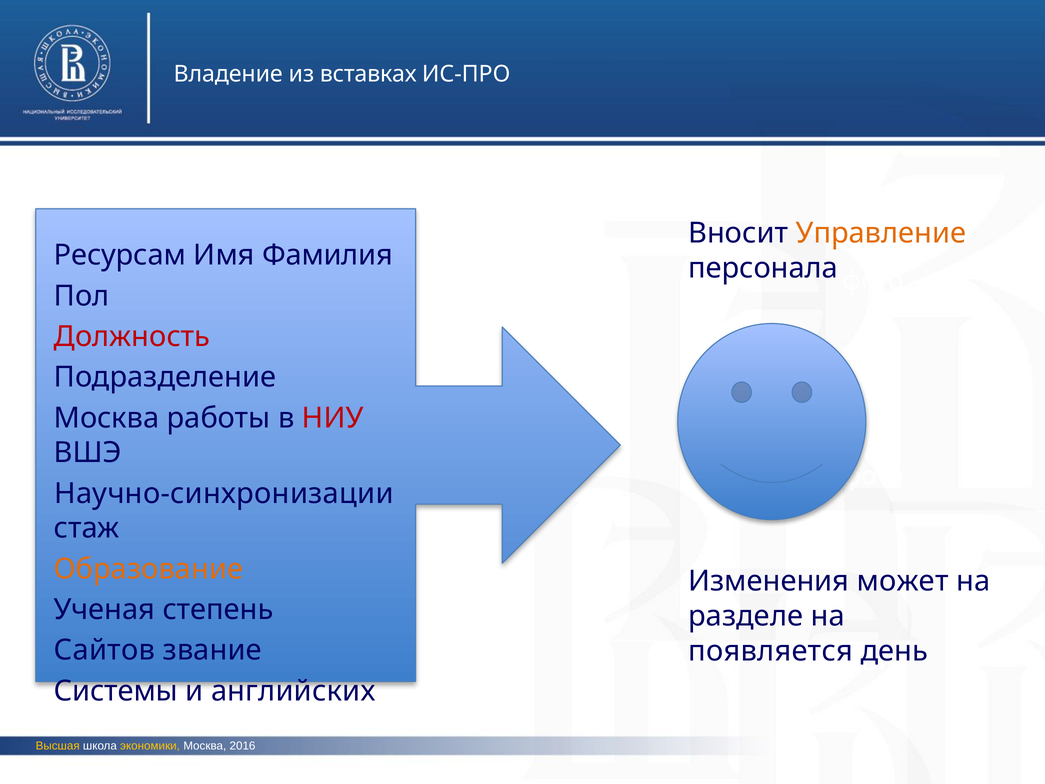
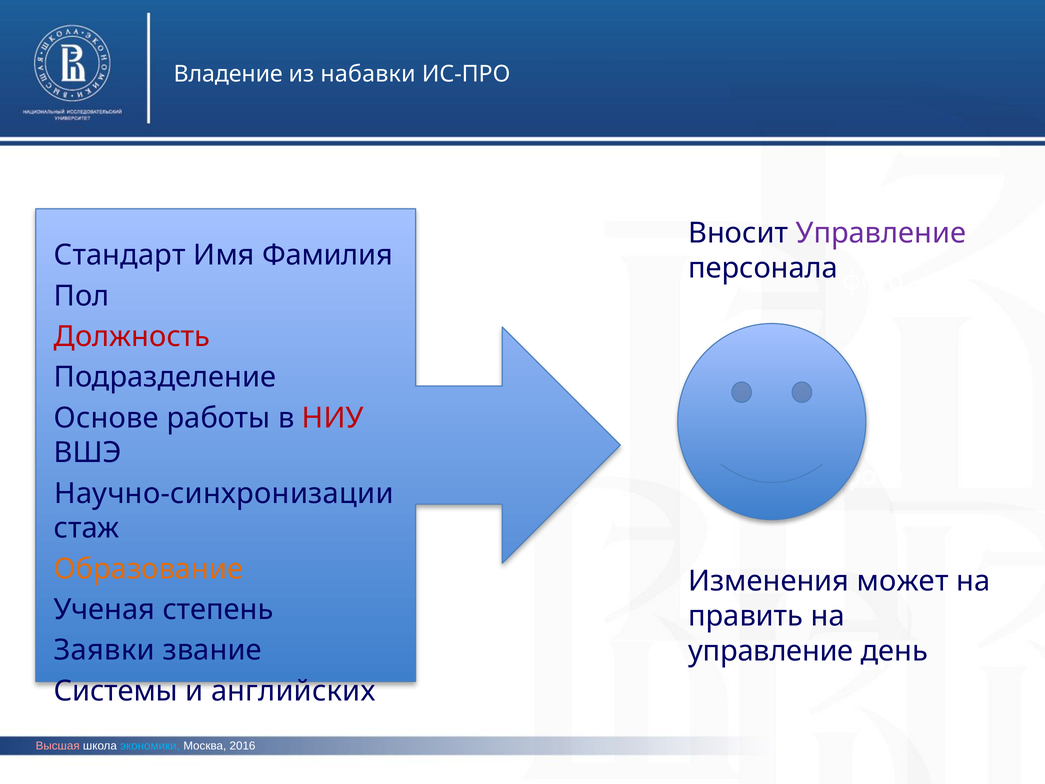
вставках: вставках -> набавки
Управление at (881, 233) colour: orange -> purple
Ресурсам: Ресурсам -> Стандарт
Москва at (107, 418): Москва -> Основе
разделе: разделе -> править
Сайтов: Сайтов -> Заявки
появляется at (771, 651): появляется -> управление
Высшая colour: yellow -> pink
экономики colour: yellow -> light blue
